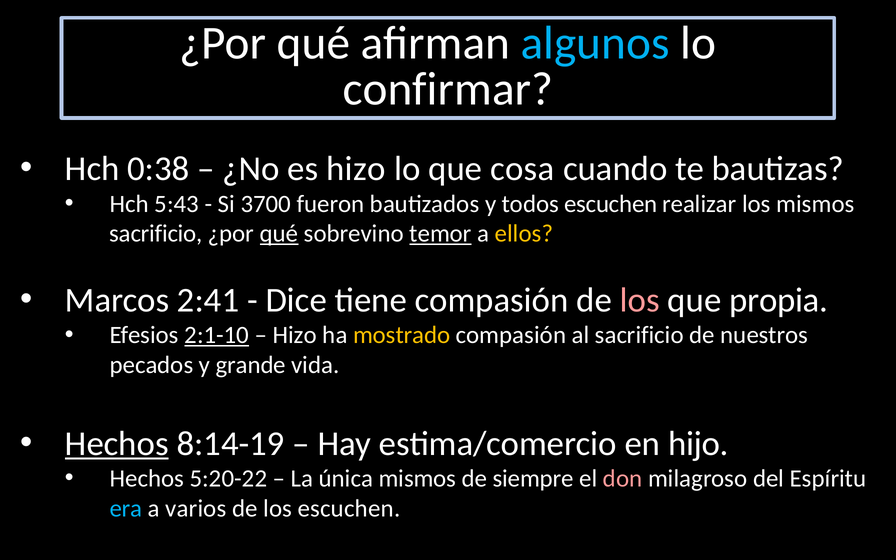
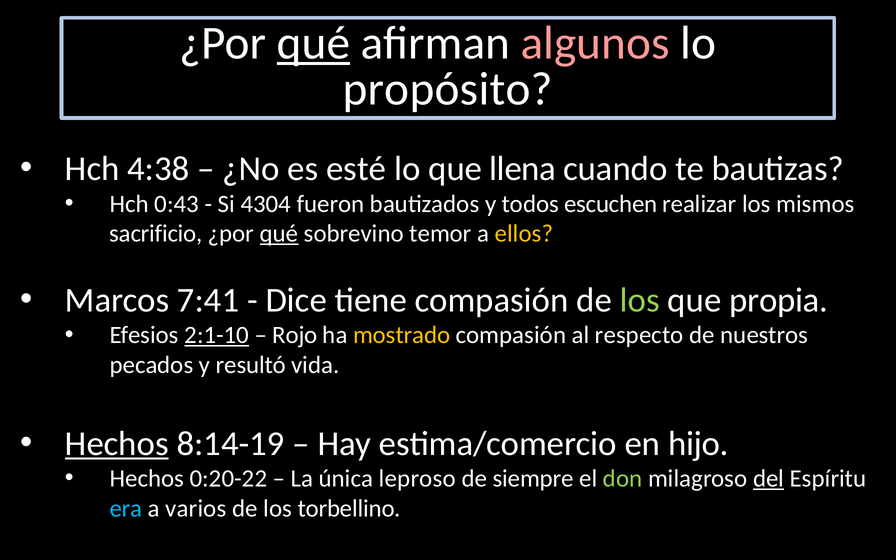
qué at (313, 43) underline: none -> present
algunos colour: light blue -> pink
confirmar: confirmar -> propósito
0:38: 0:38 -> 4:38
es hizo: hizo -> esté
cosa: cosa -> llena
5:43: 5:43 -> 0:43
3700: 3700 -> 4304
temor underline: present -> none
2:41: 2:41 -> 7:41
los at (640, 300) colour: pink -> light green
Hizo at (295, 335): Hizo -> Rojo
al sacrificio: sacrificio -> respecto
grande: grande -> resultó
5:20-22: 5:20-22 -> 0:20-22
única mismos: mismos -> leproso
don colour: pink -> light green
del underline: none -> present
los escuchen: escuchen -> torbellino
